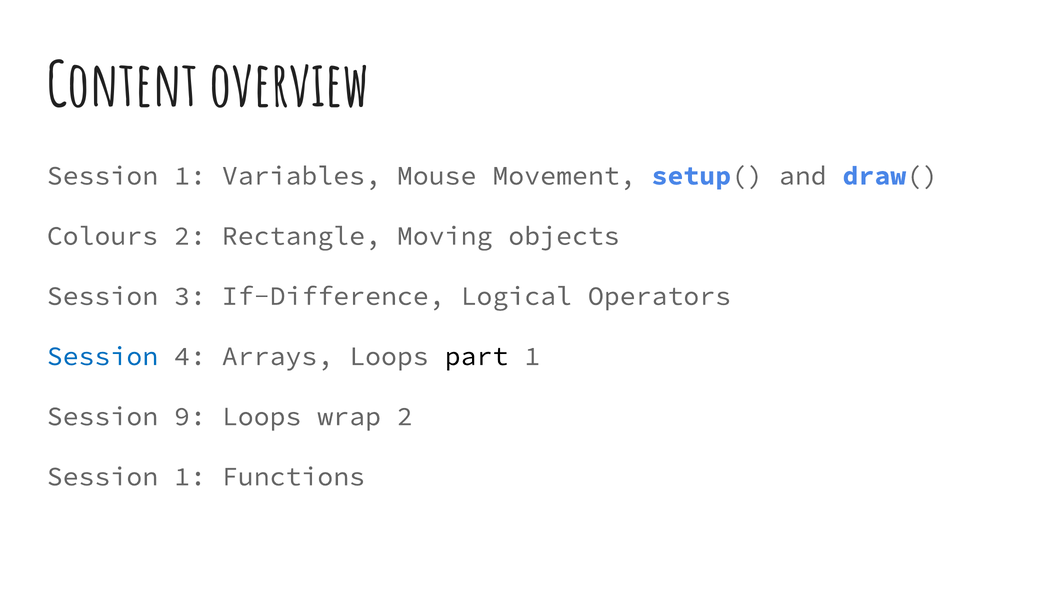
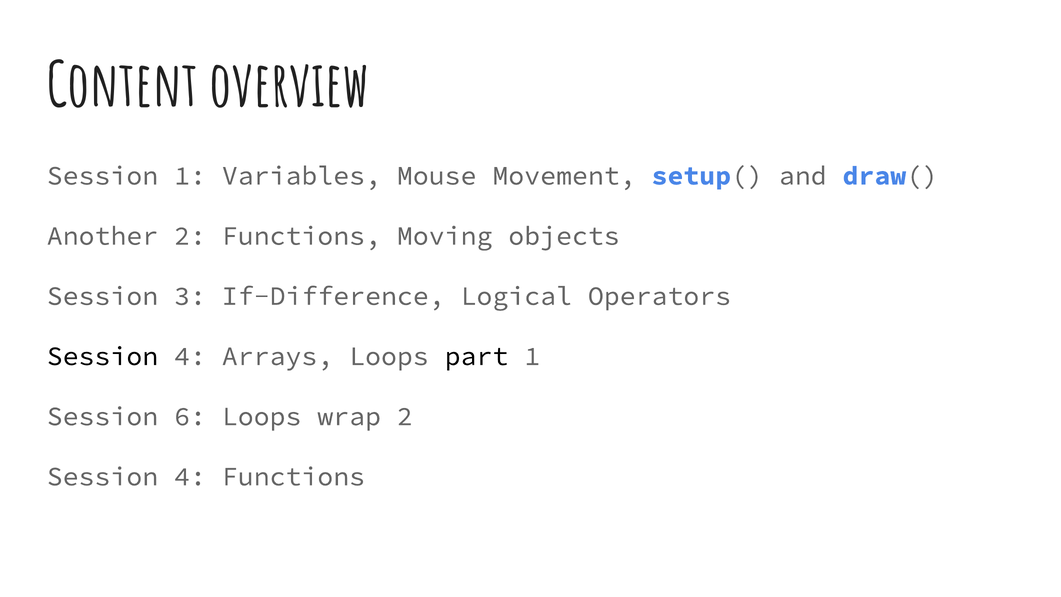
Colours: Colours -> Another
2 Rectangle: Rectangle -> Functions
Session at (102, 356) colour: blue -> black
9: 9 -> 6
1 at (190, 476): 1 -> 4
